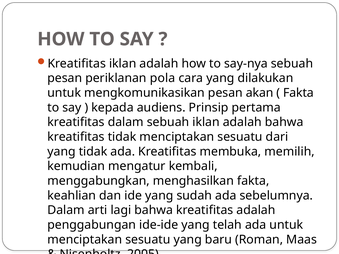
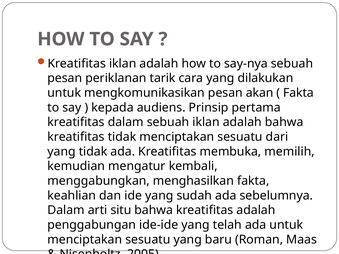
pola: pola -> tarik
lagi: lagi -> situ
